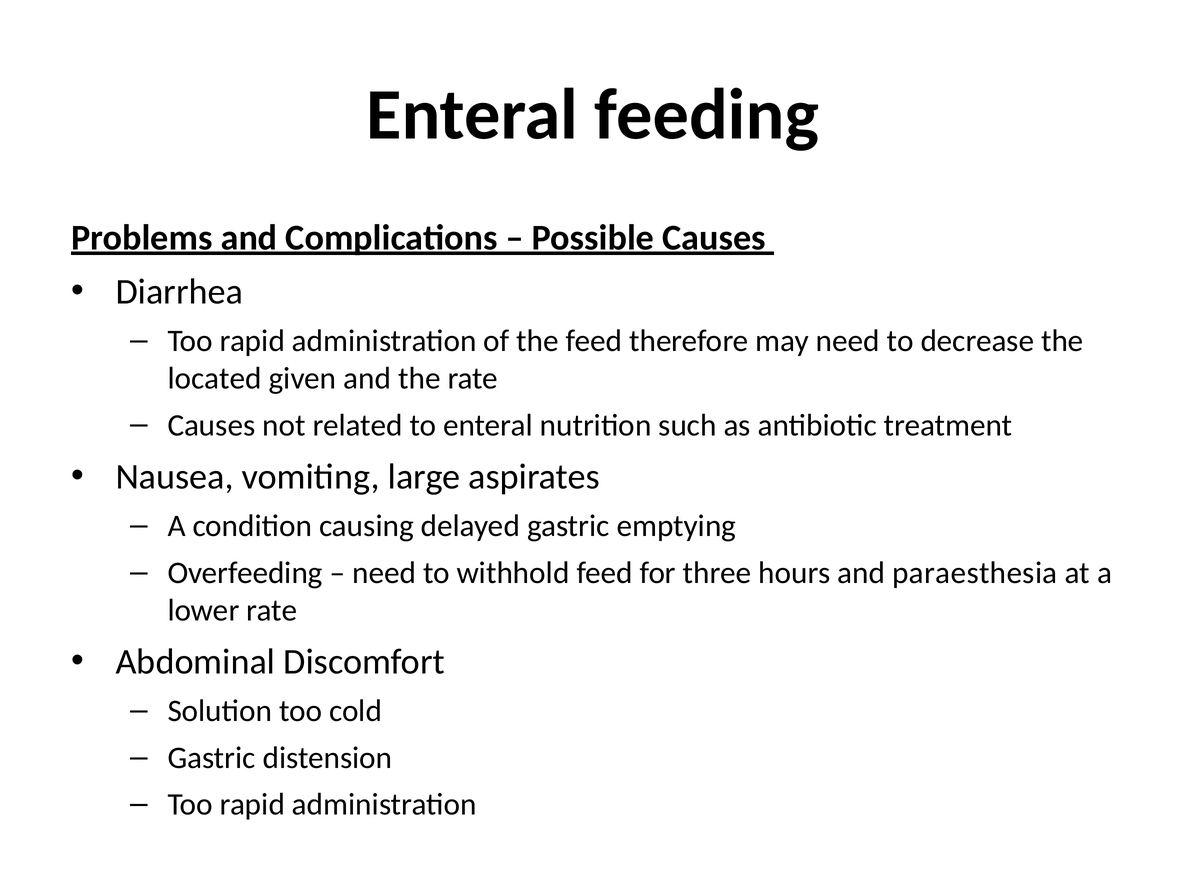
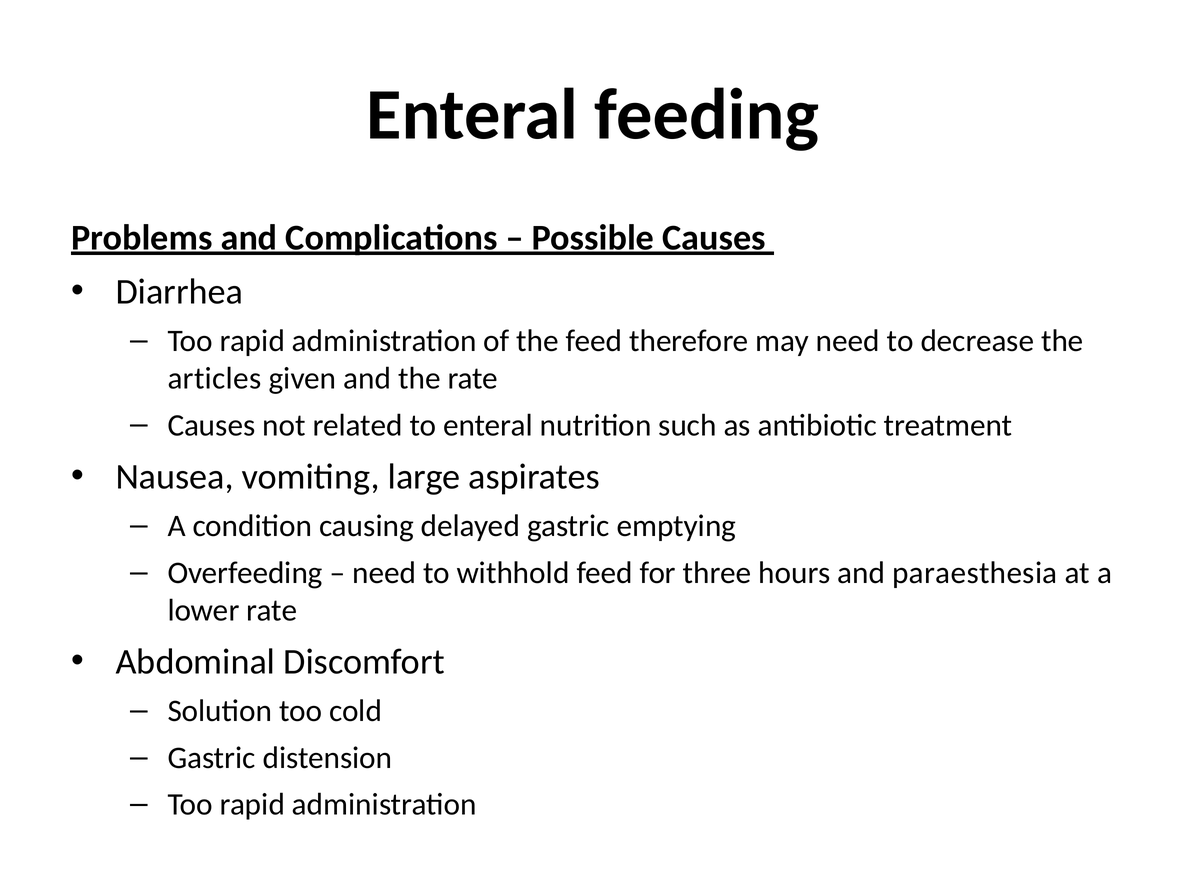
located: located -> articles
